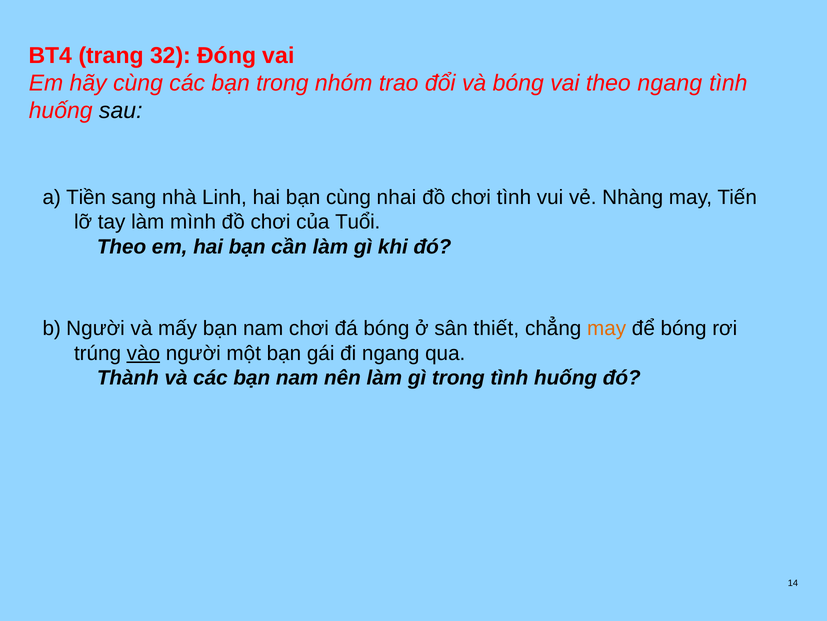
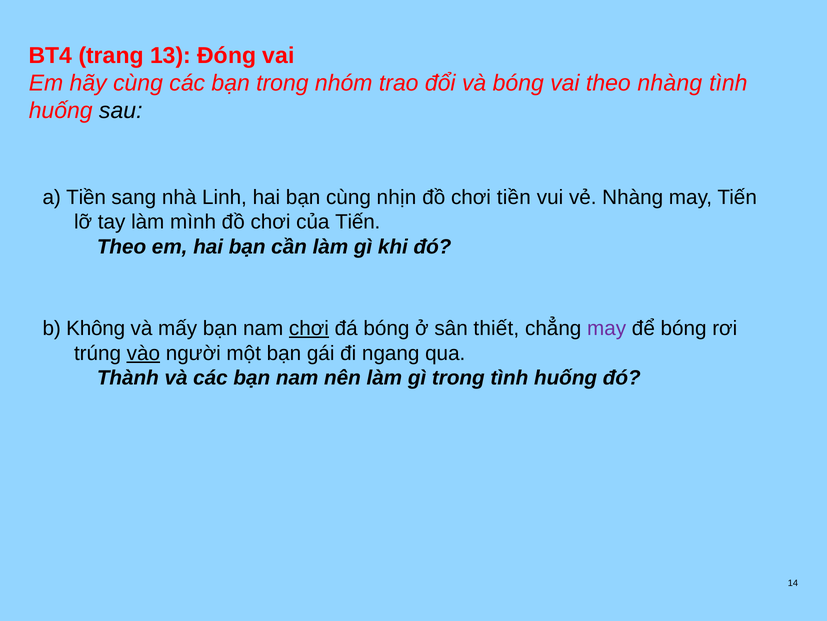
32: 32 -> 13
theo ngang: ngang -> nhàng
nhai: nhai -> nhịn
chơi tình: tình -> tiền
của Tuổi: Tuổi -> Tiến
b Người: Người -> Không
chơi at (309, 328) underline: none -> present
may at (607, 328) colour: orange -> purple
